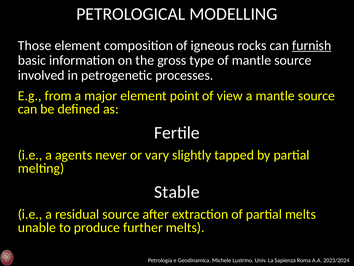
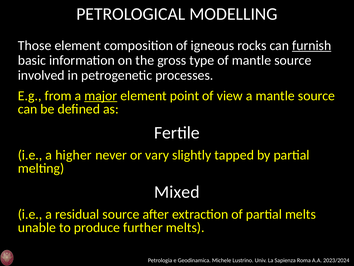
major underline: none -> present
agents: agents -> higher
Stable: Stable -> Mixed
